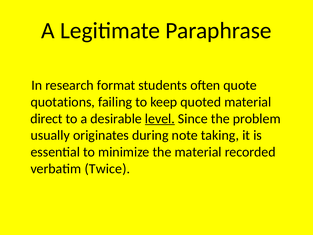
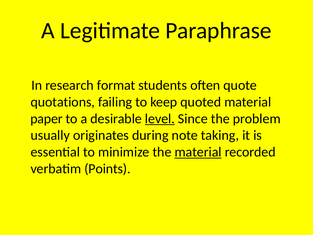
direct: direct -> paper
material at (198, 152) underline: none -> present
Twice: Twice -> Points
